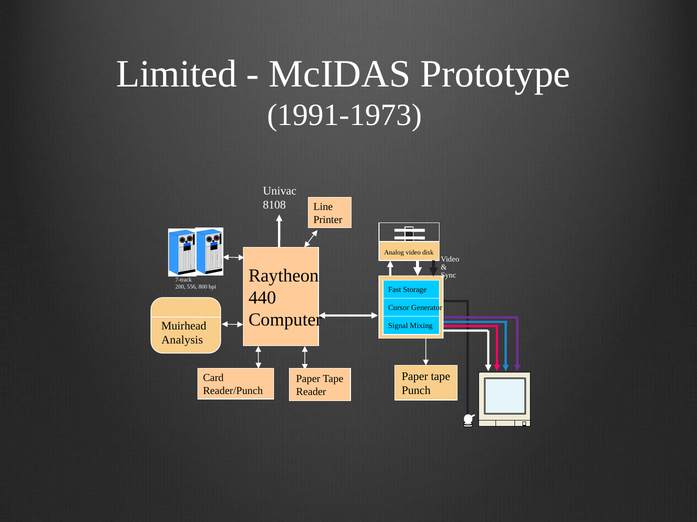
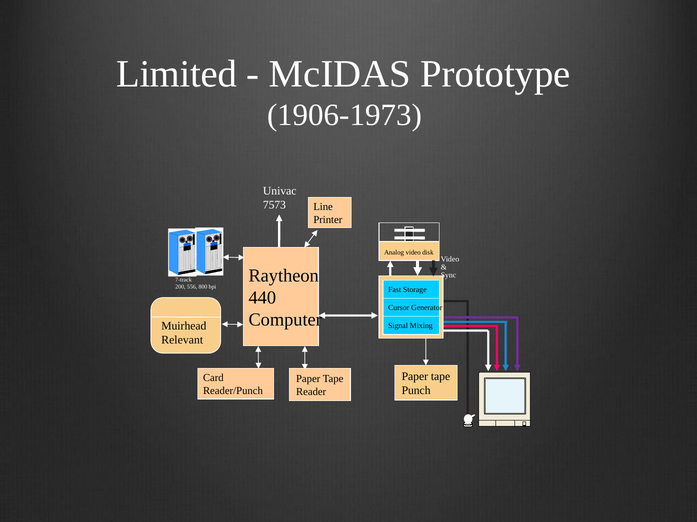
1991-1973: 1991-1973 -> 1906-1973
8108: 8108 -> 7573
Analysis: Analysis -> Relevant
